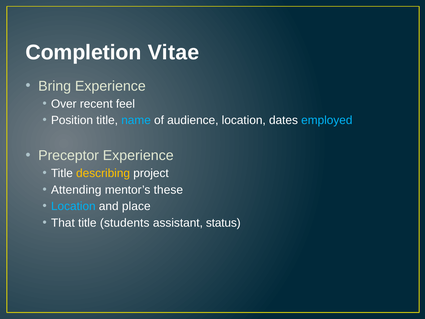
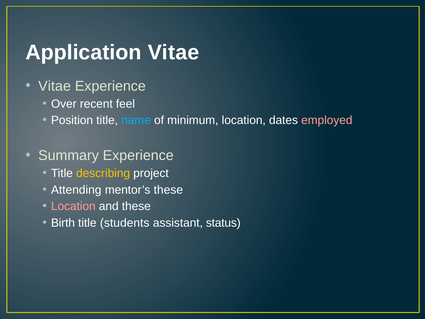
Completion: Completion -> Application
Bring at (55, 86): Bring -> Vitae
audience: audience -> minimum
employed colour: light blue -> pink
Preceptor: Preceptor -> Summary
Location at (73, 206) colour: light blue -> pink
and place: place -> these
That: That -> Birth
